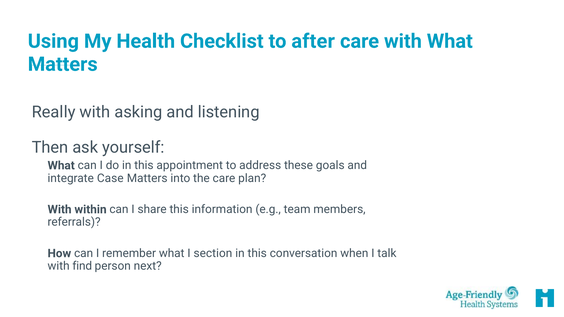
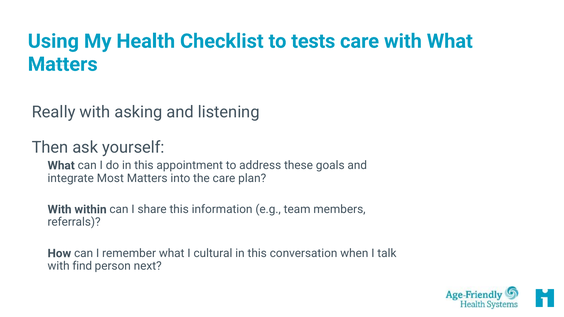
after: after -> tests
Case: Case -> Most
section: section -> cultural
